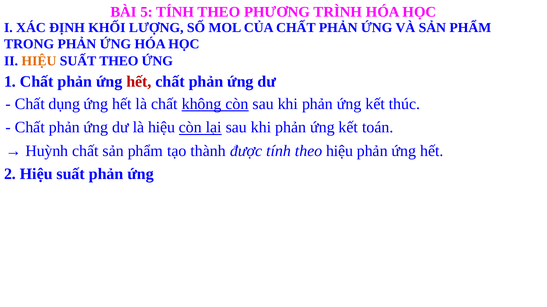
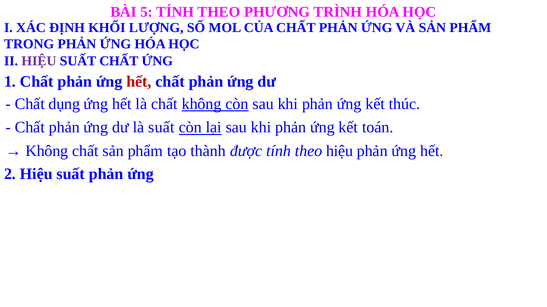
HIỆU at (39, 61) colour: orange -> purple
SUẤT THEO: THEO -> CHẤT
là hiệu: hiệu -> suất
Huỳnh at (47, 151): Huỳnh -> Không
